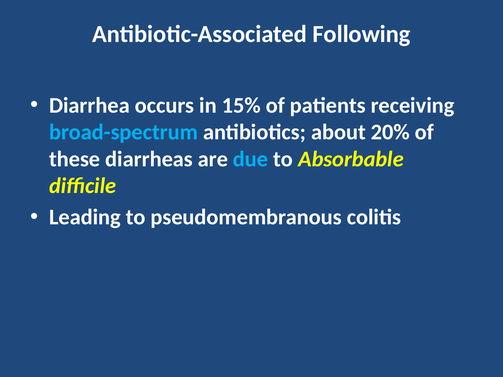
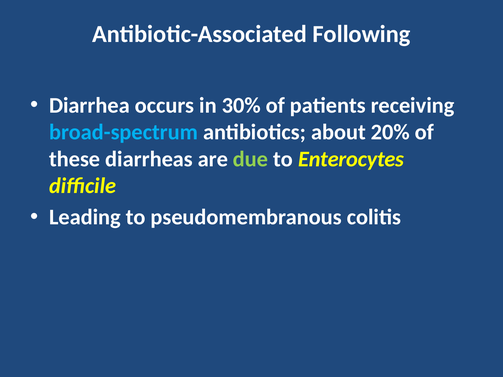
15%: 15% -> 30%
due colour: light blue -> light green
Absorbable: Absorbable -> Enterocytes
